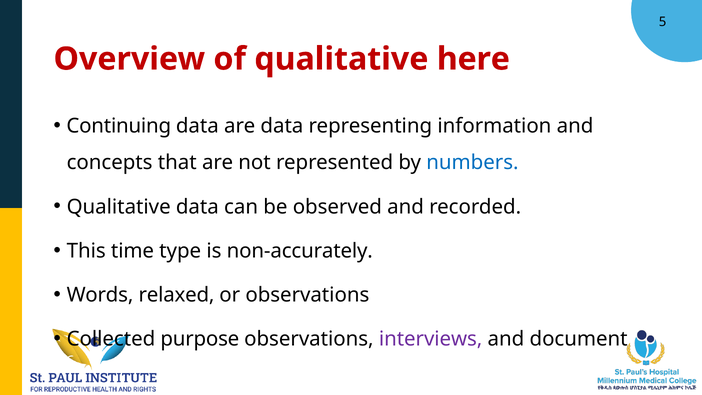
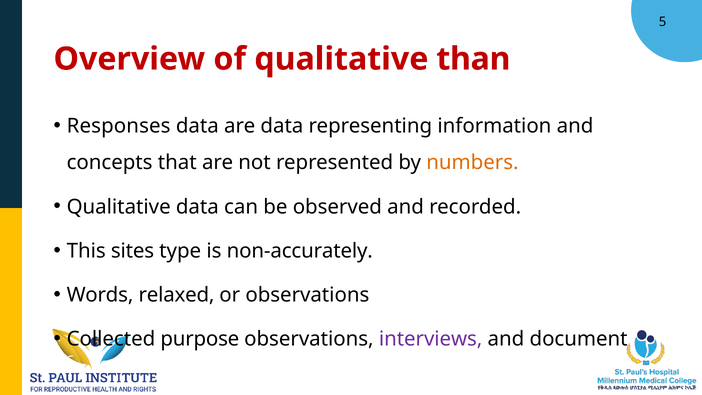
here: here -> than
Continuing: Continuing -> Responses
numbers colour: blue -> orange
time: time -> sites
